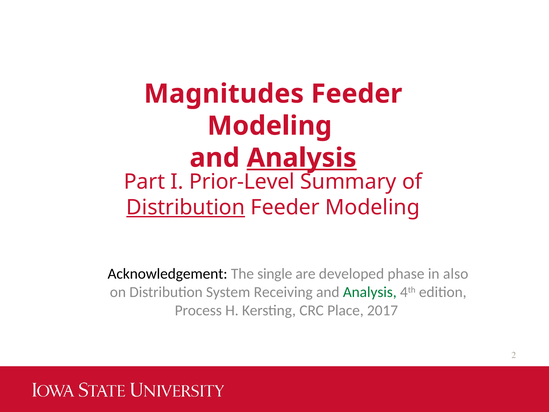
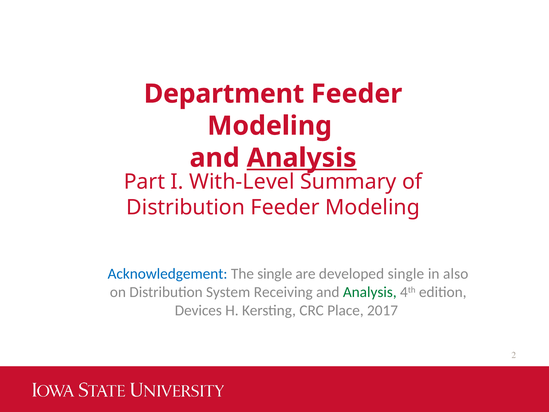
Magnitudes: Magnitudes -> Department
Prior-Level: Prior-Level -> With-Level
Distribution at (186, 207) underline: present -> none
Acknowledgement colour: black -> blue
developed phase: phase -> single
Process: Process -> Devices
